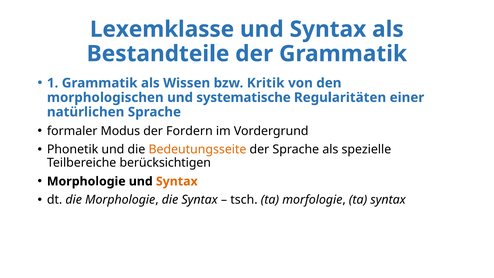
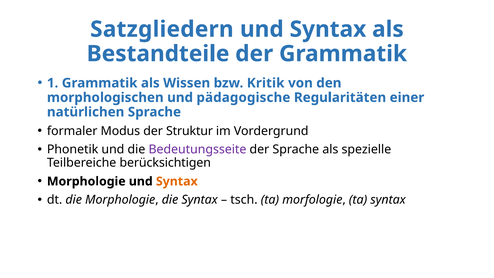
Lexemklasse: Lexemklasse -> Satzgliedern
systematische: systematische -> pädagogische
Fordern: Fordern -> Struktur
Bedeutungsseite colour: orange -> purple
